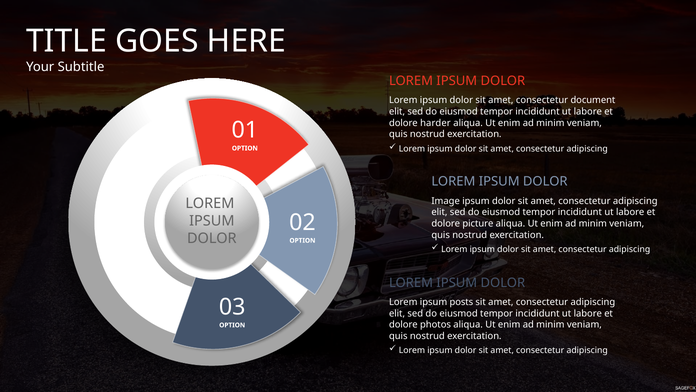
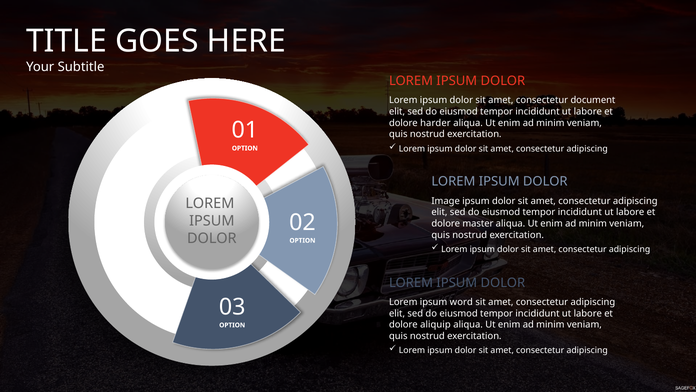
picture: picture -> master
posts: posts -> word
photos: photos -> aliquip
